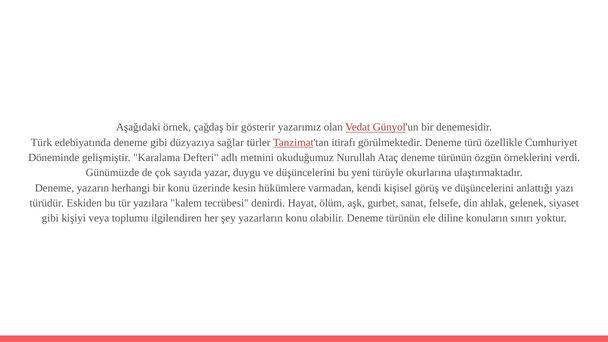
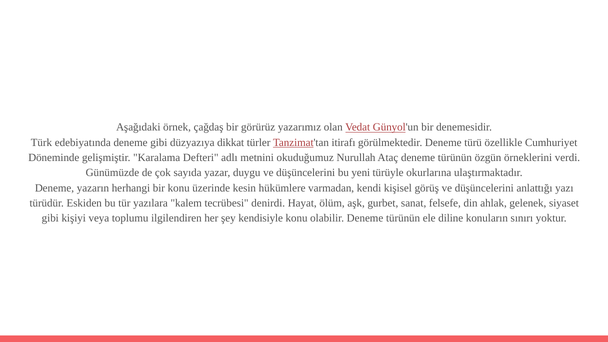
gösterir: gösterir -> görürüz
sağlar: sağlar -> dikkat
yazarların: yazarların -> kendisiyle
